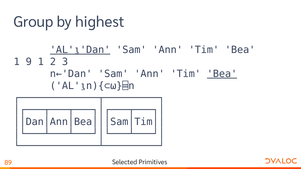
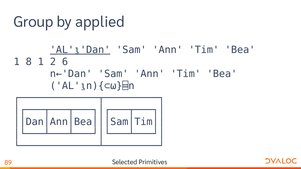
highest: highest -> applied
9: 9 -> 8
3: 3 -> 6
Bea at (222, 74) underline: present -> none
